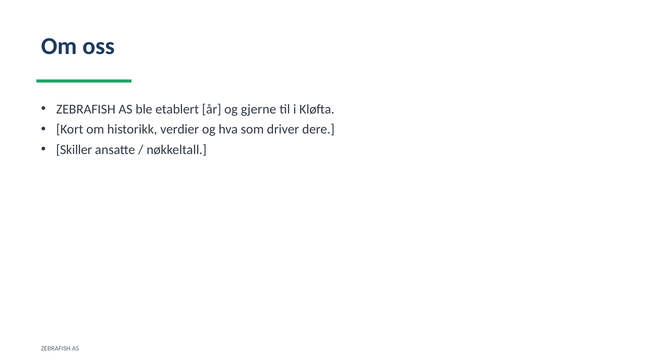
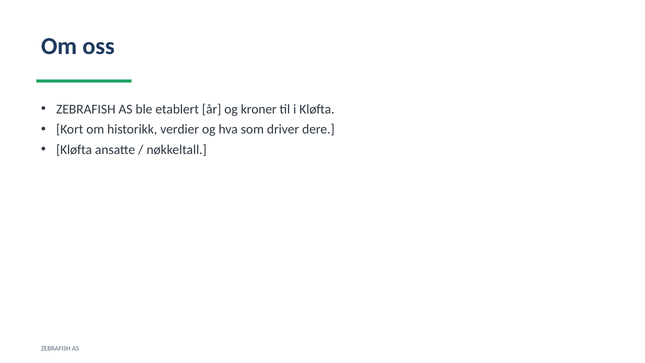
gjerne: gjerne -> kroner
Skiller at (74, 150): Skiller -> Kløfta
